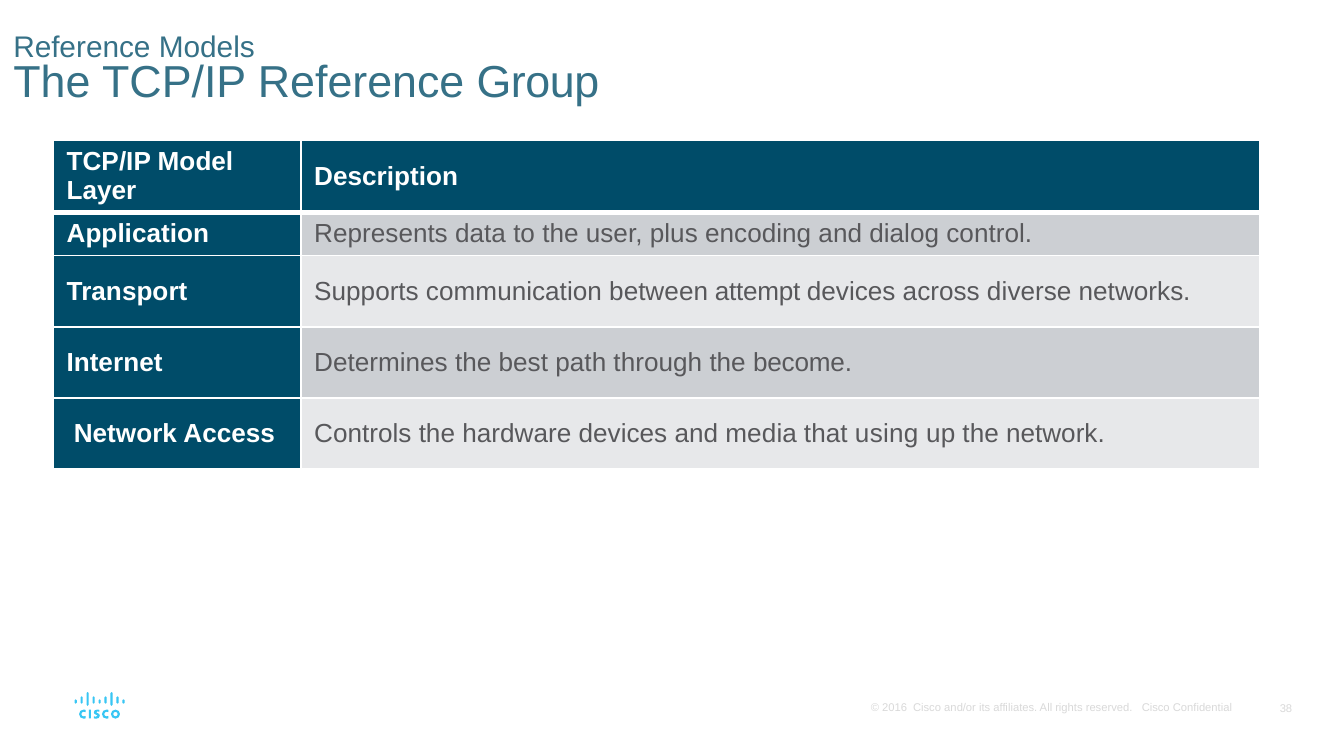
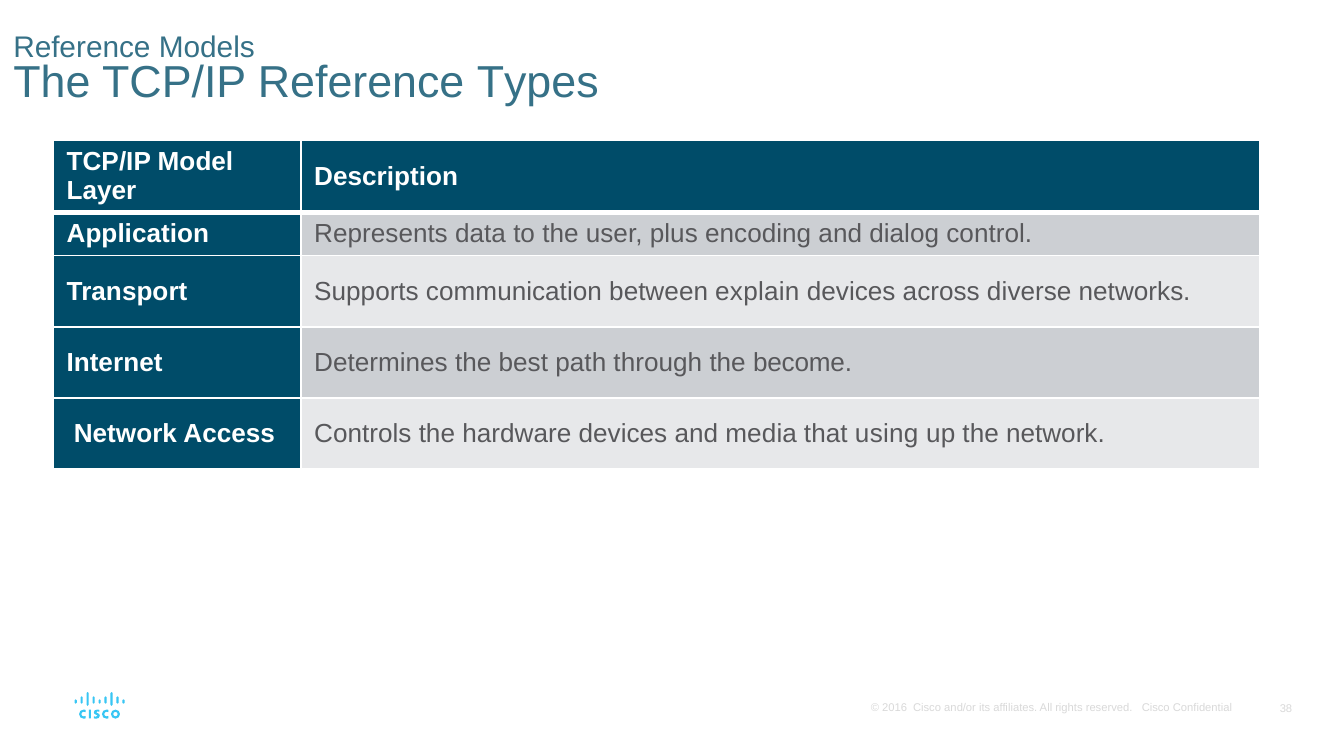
Group: Group -> Types
attempt: attempt -> explain
